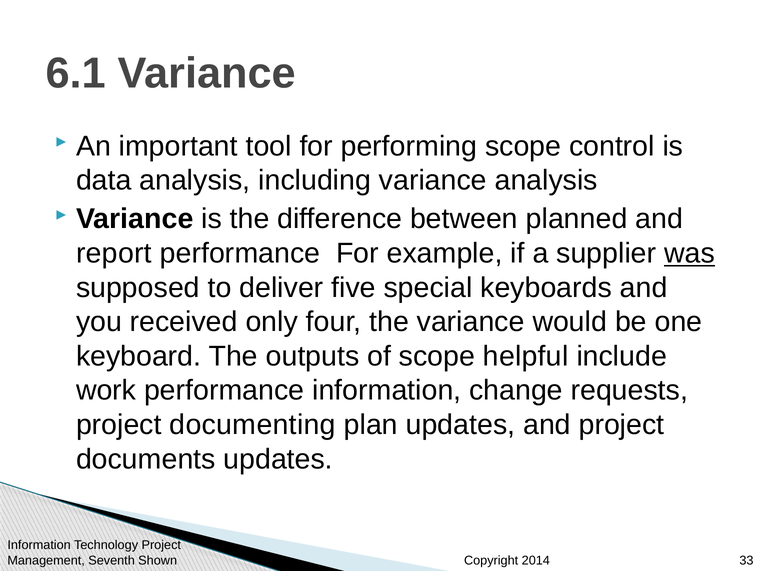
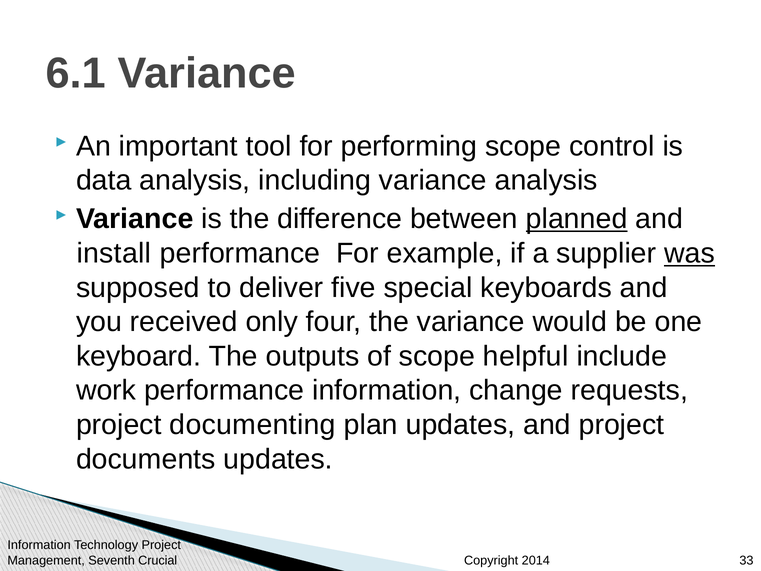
planned underline: none -> present
report: report -> install
Shown: Shown -> Crucial
